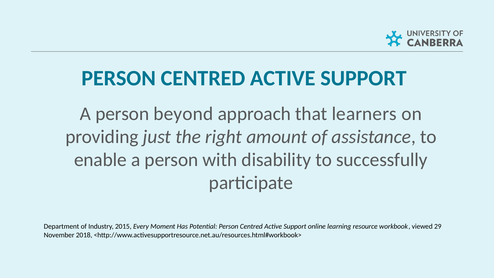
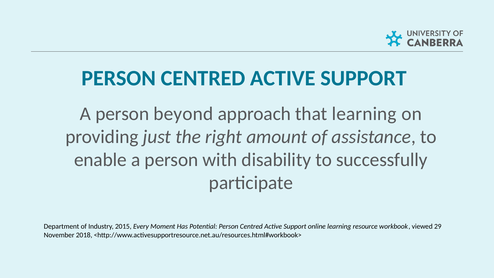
that learners: learners -> learning
